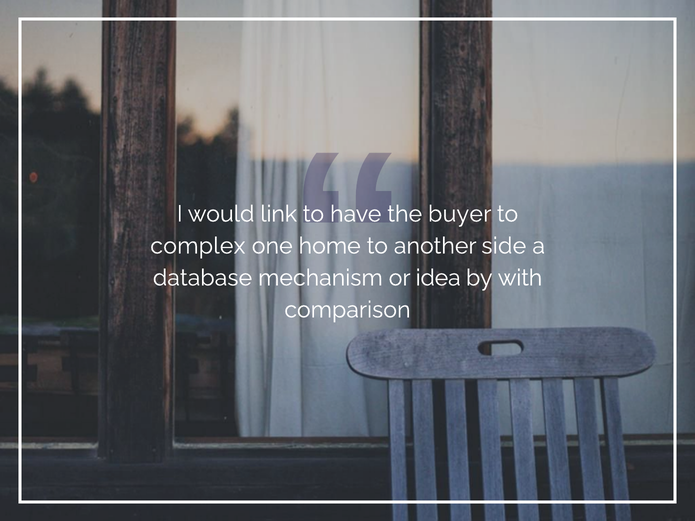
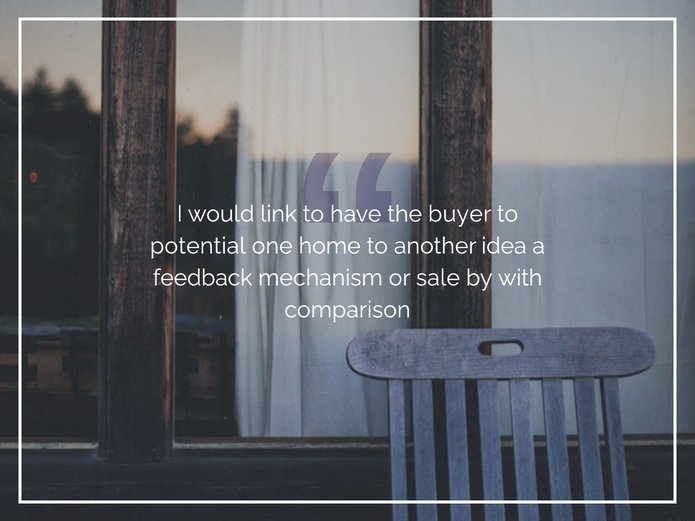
complex: complex -> potential
side: side -> idea
database: database -> feedback
idea: idea -> sale
